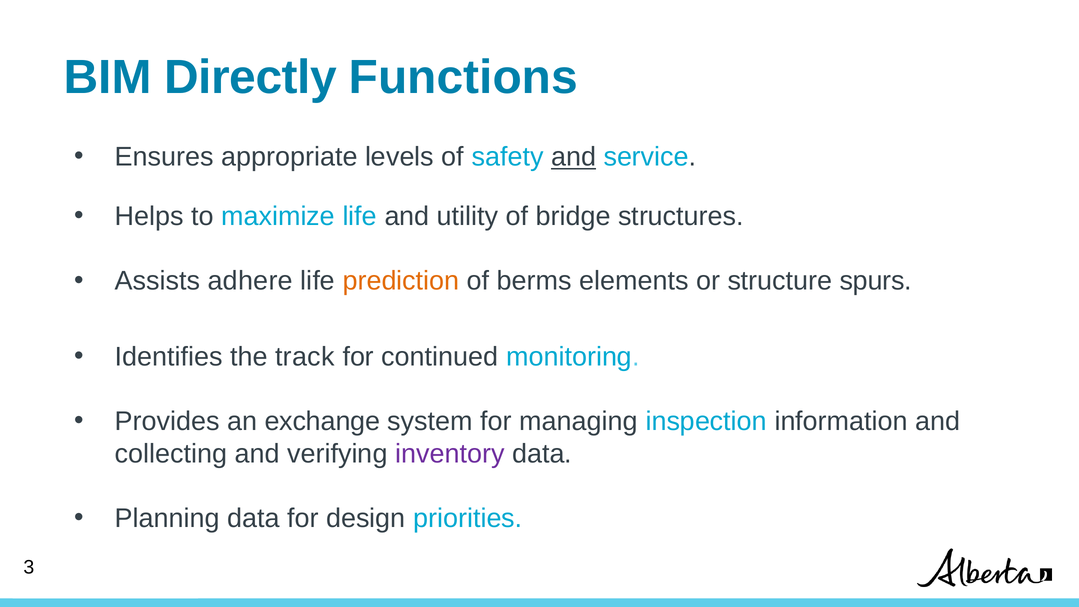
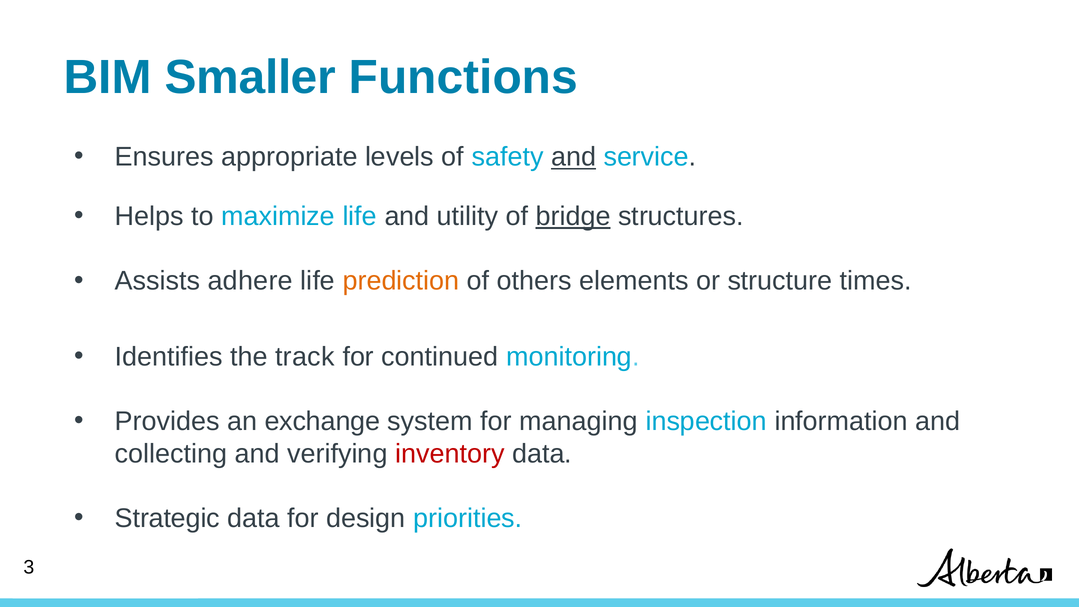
Directly: Directly -> Smaller
bridge underline: none -> present
berms: berms -> others
spurs: spurs -> times
inventory colour: purple -> red
Planning: Planning -> Strategic
